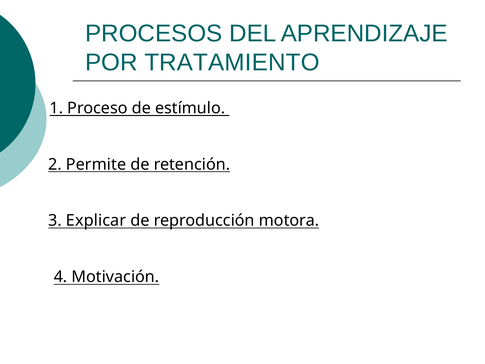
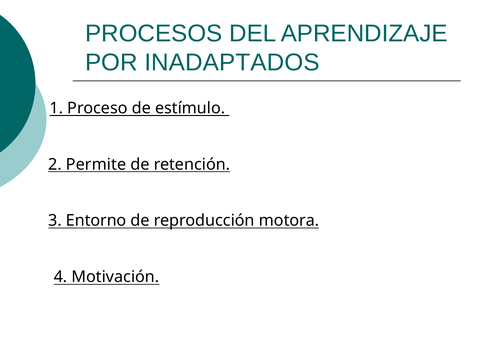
TRATAMIENTO: TRATAMIENTO -> INADAPTADOS
Explicar: Explicar -> Entorno
